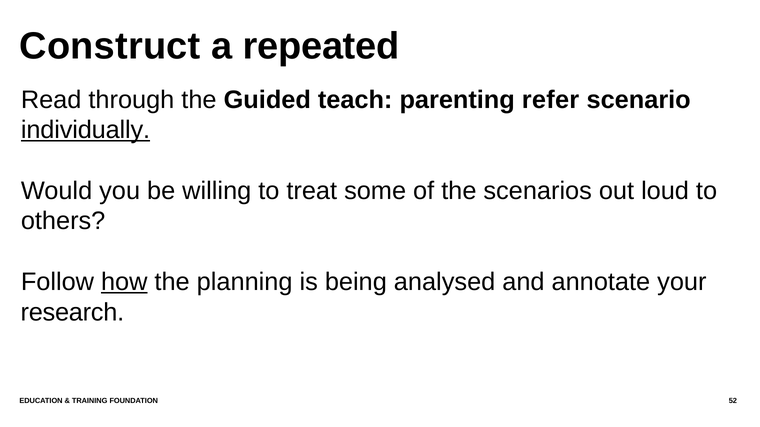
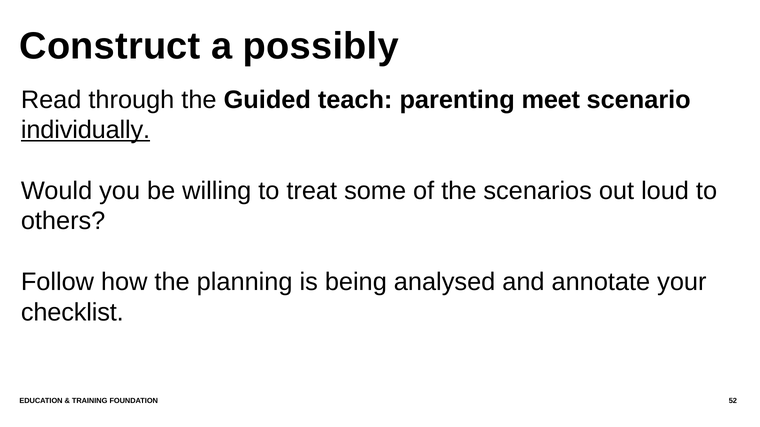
repeated: repeated -> possibly
refer: refer -> meet
how underline: present -> none
research: research -> checklist
